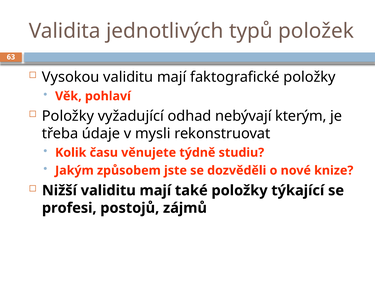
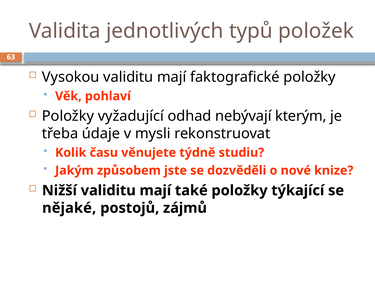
profesi: profesi -> nějaké
